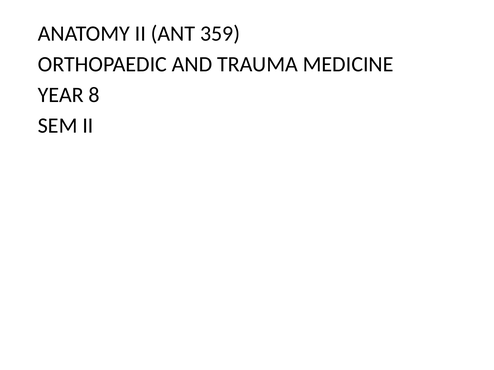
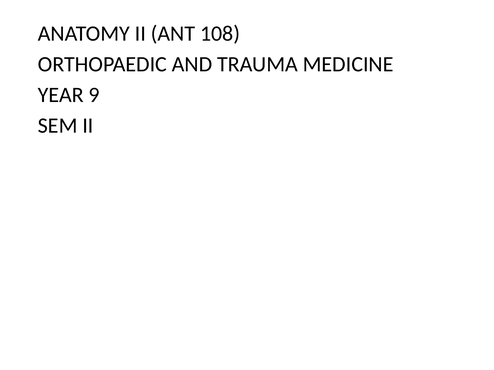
359: 359 -> 108
8: 8 -> 9
